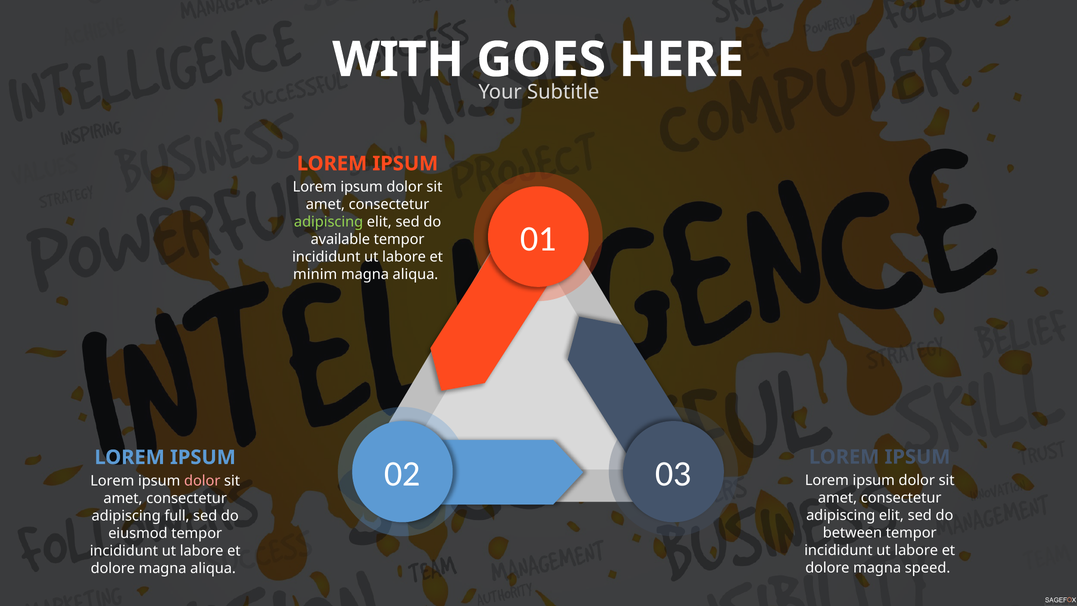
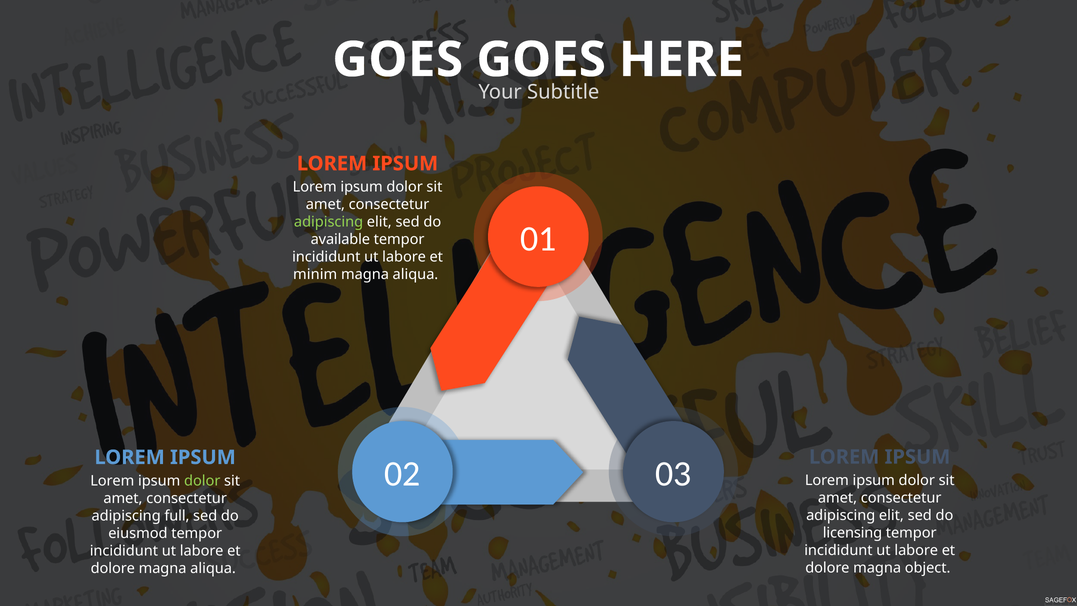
WITH at (398, 60): WITH -> GOES
dolor at (202, 481) colour: pink -> light green
between: between -> licensing
speed: speed -> object
